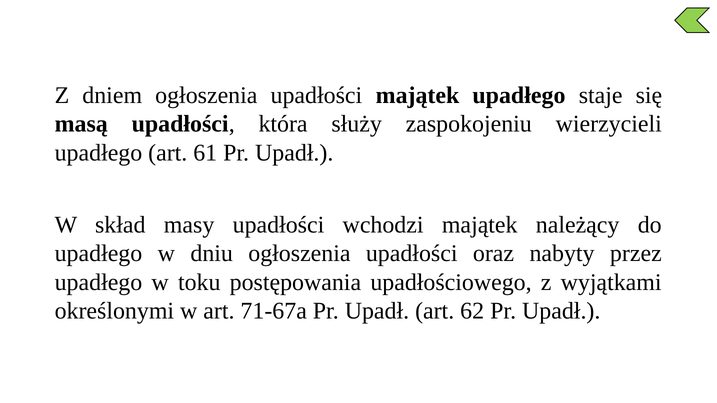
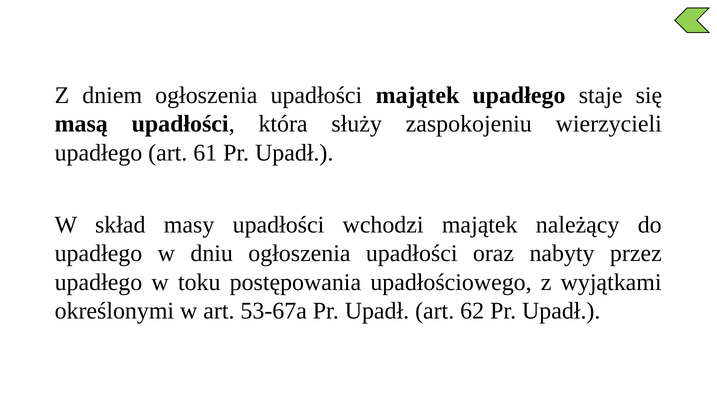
71-67a: 71-67a -> 53-67a
